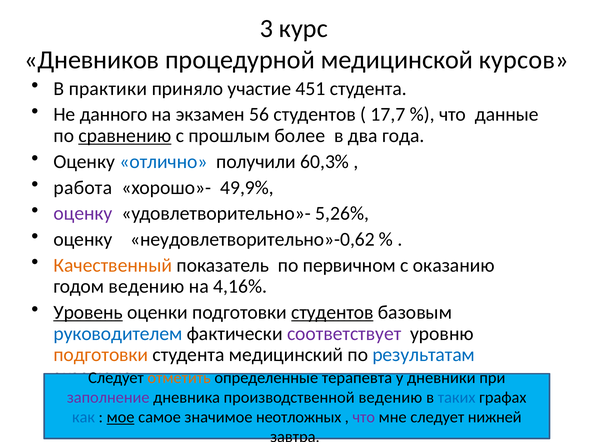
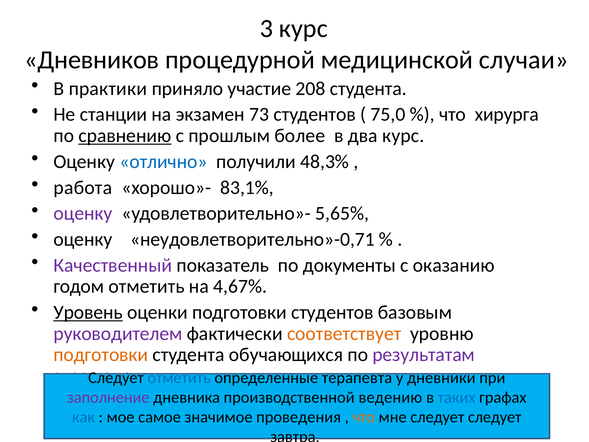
курсов: курсов -> случаи
451: 451 -> 208
данного: данного -> станции
56: 56 -> 73
17,7: 17,7 -> 75,0
данные: данные -> хирурга
два года: года -> курс
60,3%: 60,3% -> 48,3%
49,9%: 49,9% -> 83,1%
5,26%: 5,26% -> 5,65%
неудовлетворительно»-0,62: неудовлетворительно»-0,62 -> неудовлетворительно»-0,71
Качественный colour: orange -> purple
первичном: первичном -> документы
годом ведению: ведению -> отметить
4,16%: 4,16% -> 4,67%
студентов at (332, 312) underline: present -> none
руководителем colour: blue -> purple
соответствует colour: purple -> orange
медицинский: медицинский -> обучающихся
результатам colour: blue -> purple
отметить at (179, 378) colour: orange -> blue
мое underline: present -> none
неотложных: неотложных -> проведения
что at (364, 417) colour: purple -> orange
следует нижней: нижней -> следует
